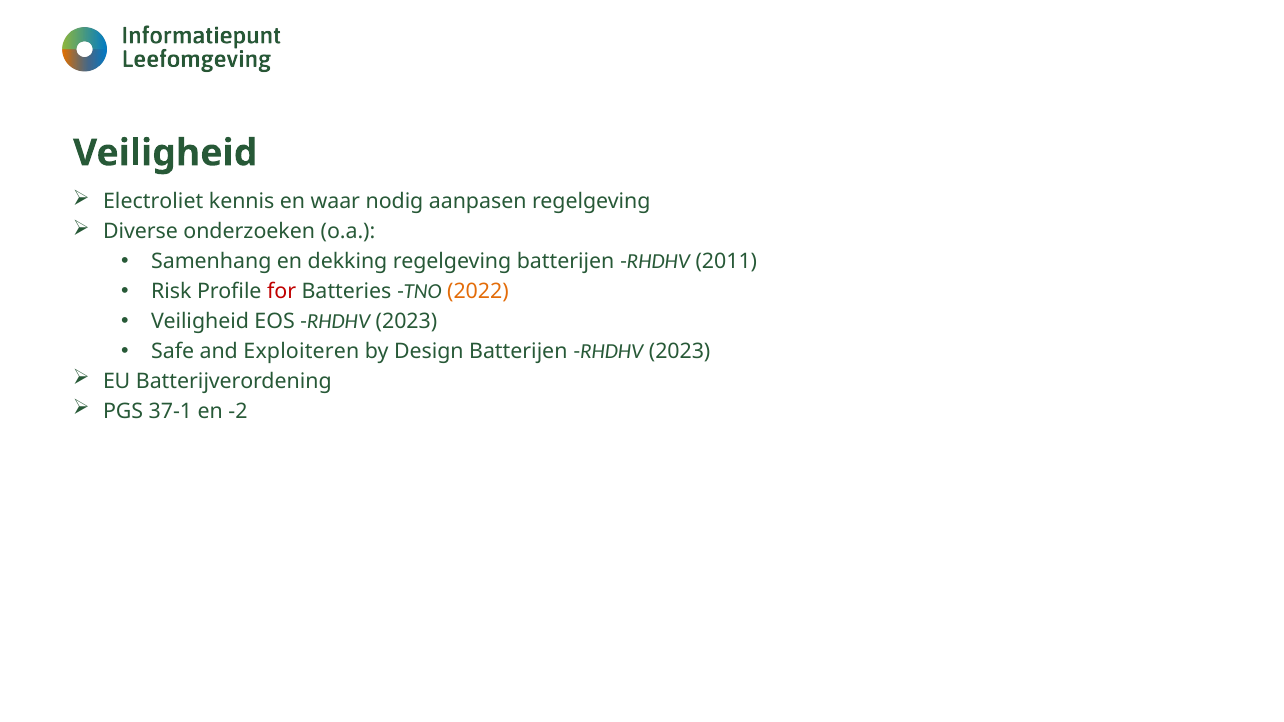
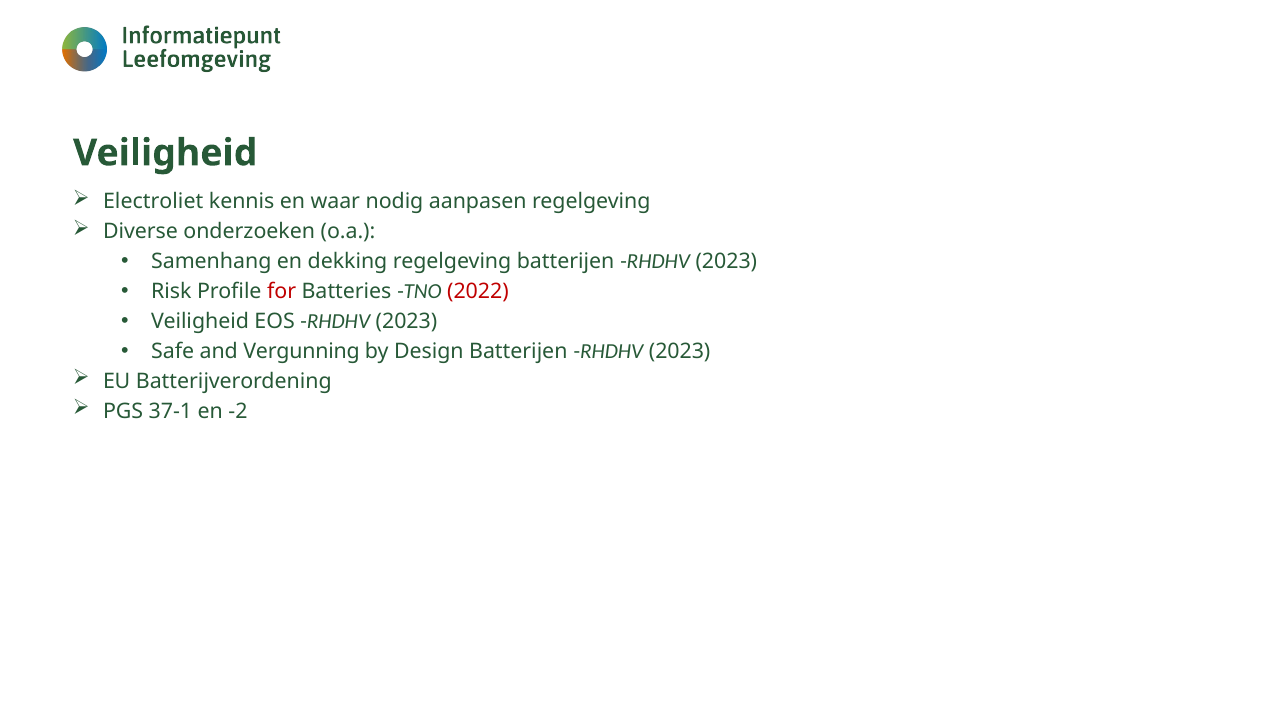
regelgeving batterijen RHDHV 2011: 2011 -> 2023
2022 colour: orange -> red
Exploiteren: Exploiteren -> Vergunning
